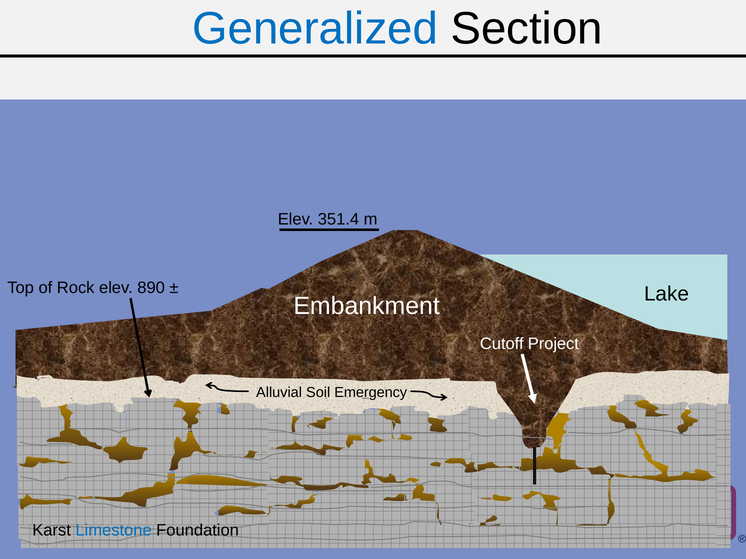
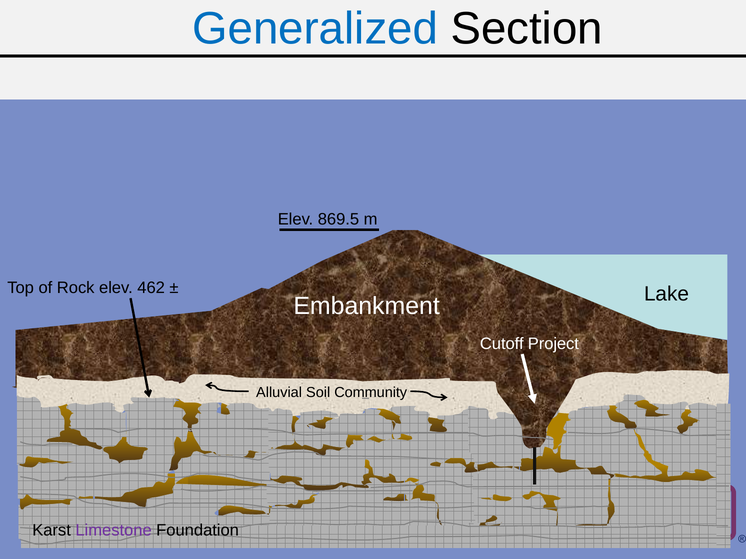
351.4: 351.4 -> 869.5
890: 890 -> 462
Emergency: Emergency -> Community
Limestone colour: blue -> purple
